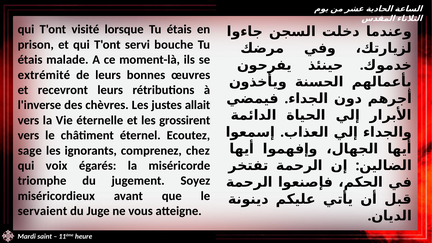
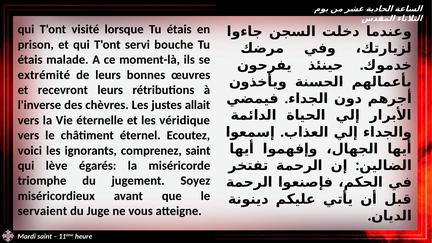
grossirent: grossirent -> véridique
sage: sage -> voici
comprenez chez: chez -> saint
voix: voix -> lève
